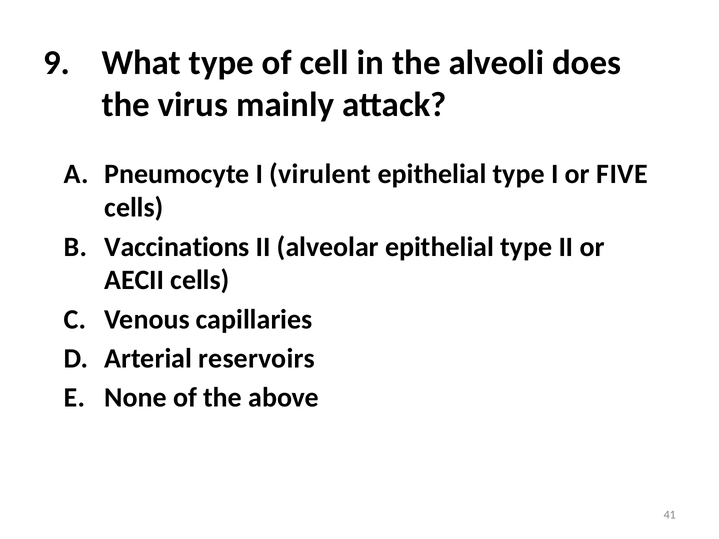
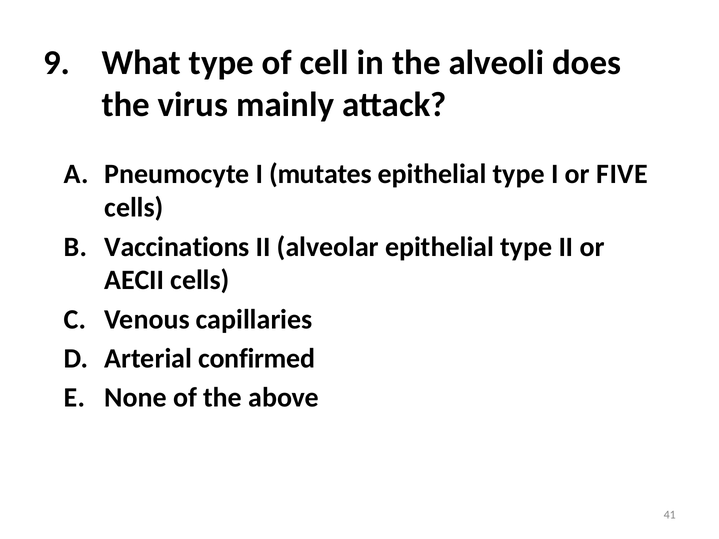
virulent: virulent -> mutates
reservoirs: reservoirs -> confirmed
